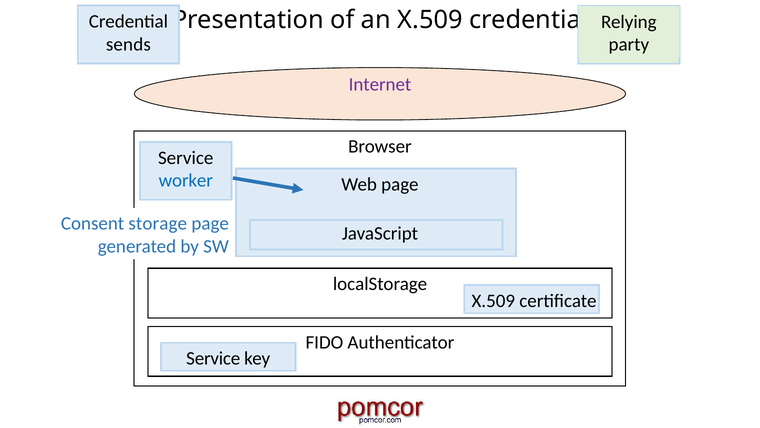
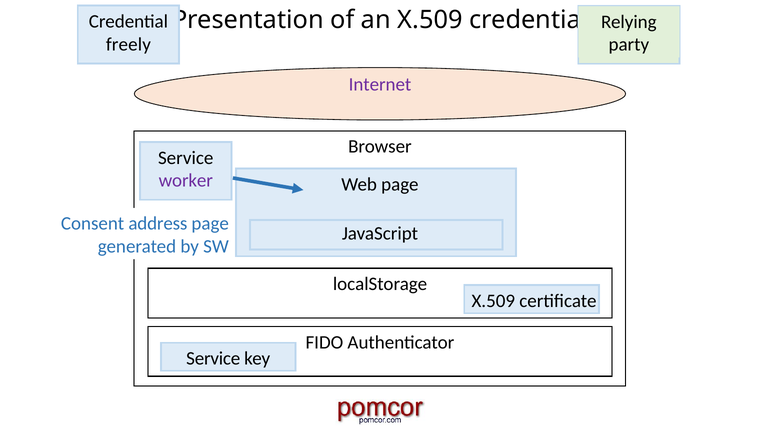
sends: sends -> freely
worker colour: blue -> purple
storage: storage -> address
